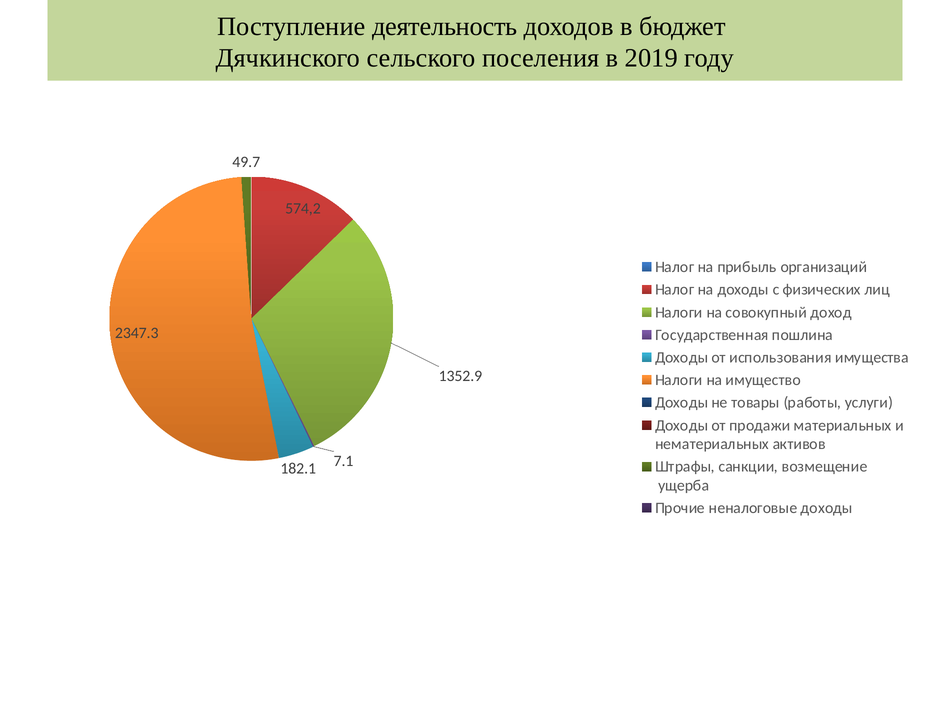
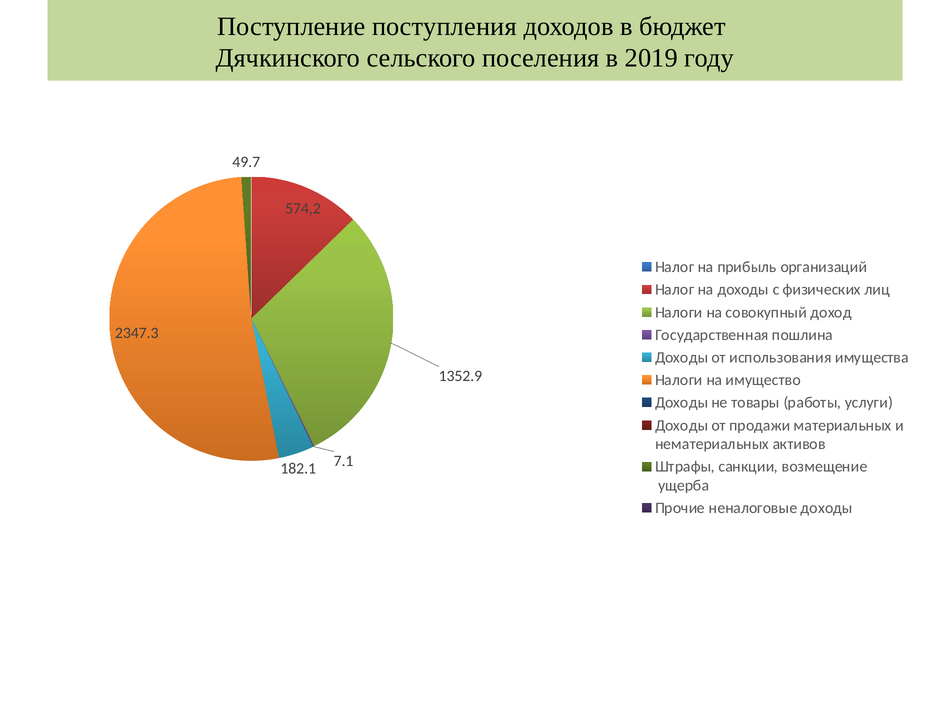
деятельность: деятельность -> поступления
